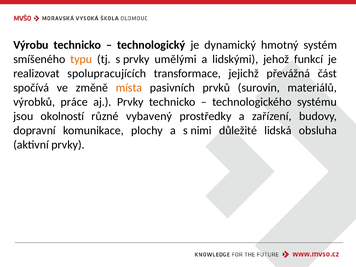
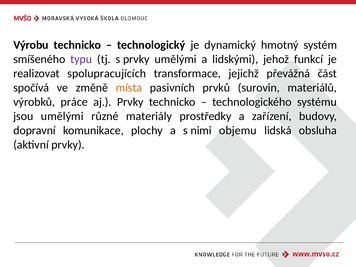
typu colour: orange -> purple
jsou okolností: okolností -> umělými
vybavený: vybavený -> materiály
důležité: důležité -> objemu
